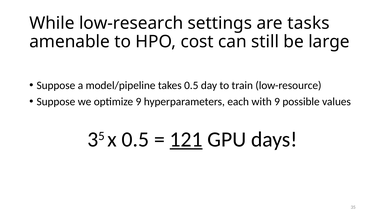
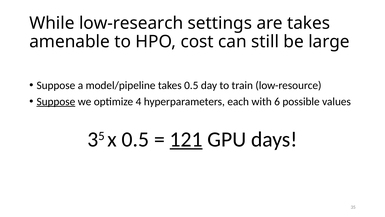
are tasks: tasks -> takes
Suppose at (56, 101) underline: none -> present
optimize 9: 9 -> 4
with 9: 9 -> 6
